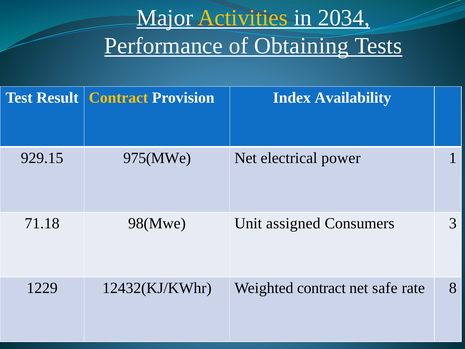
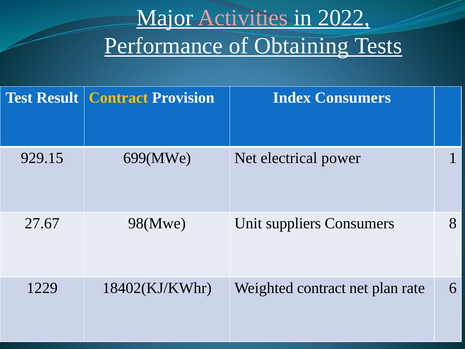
Activities colour: yellow -> pink
2034: 2034 -> 2022
Index Availability: Availability -> Consumers
975(MWe: 975(MWe -> 699(MWe
71.18: 71.18 -> 27.67
assigned: assigned -> suppliers
3: 3 -> 8
12432(KJ/KWhr: 12432(KJ/KWhr -> 18402(KJ/KWhr
safe: safe -> plan
8: 8 -> 6
